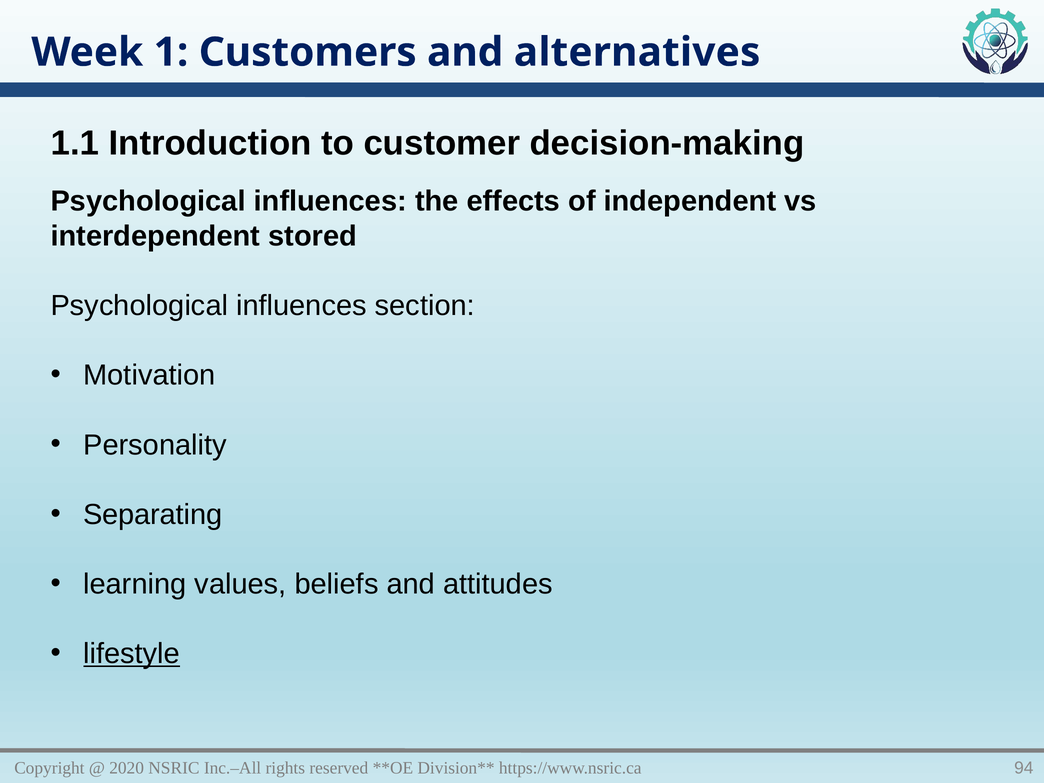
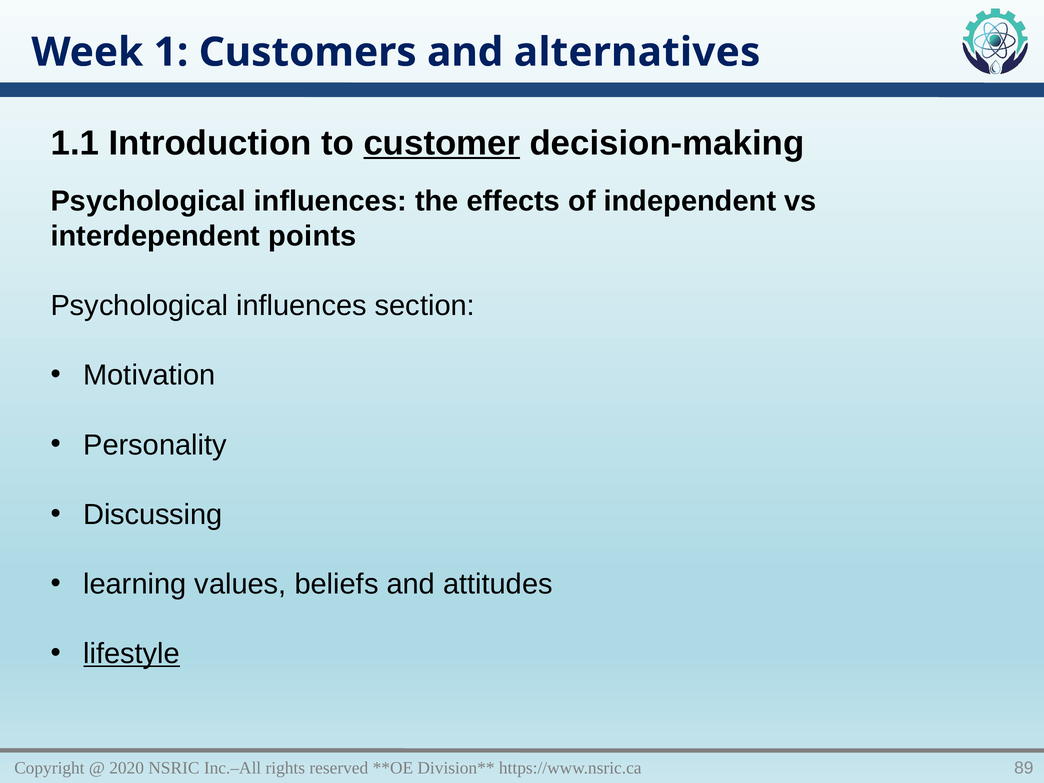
customer underline: none -> present
stored: stored -> points
Separating: Separating -> Discussing
94: 94 -> 89
